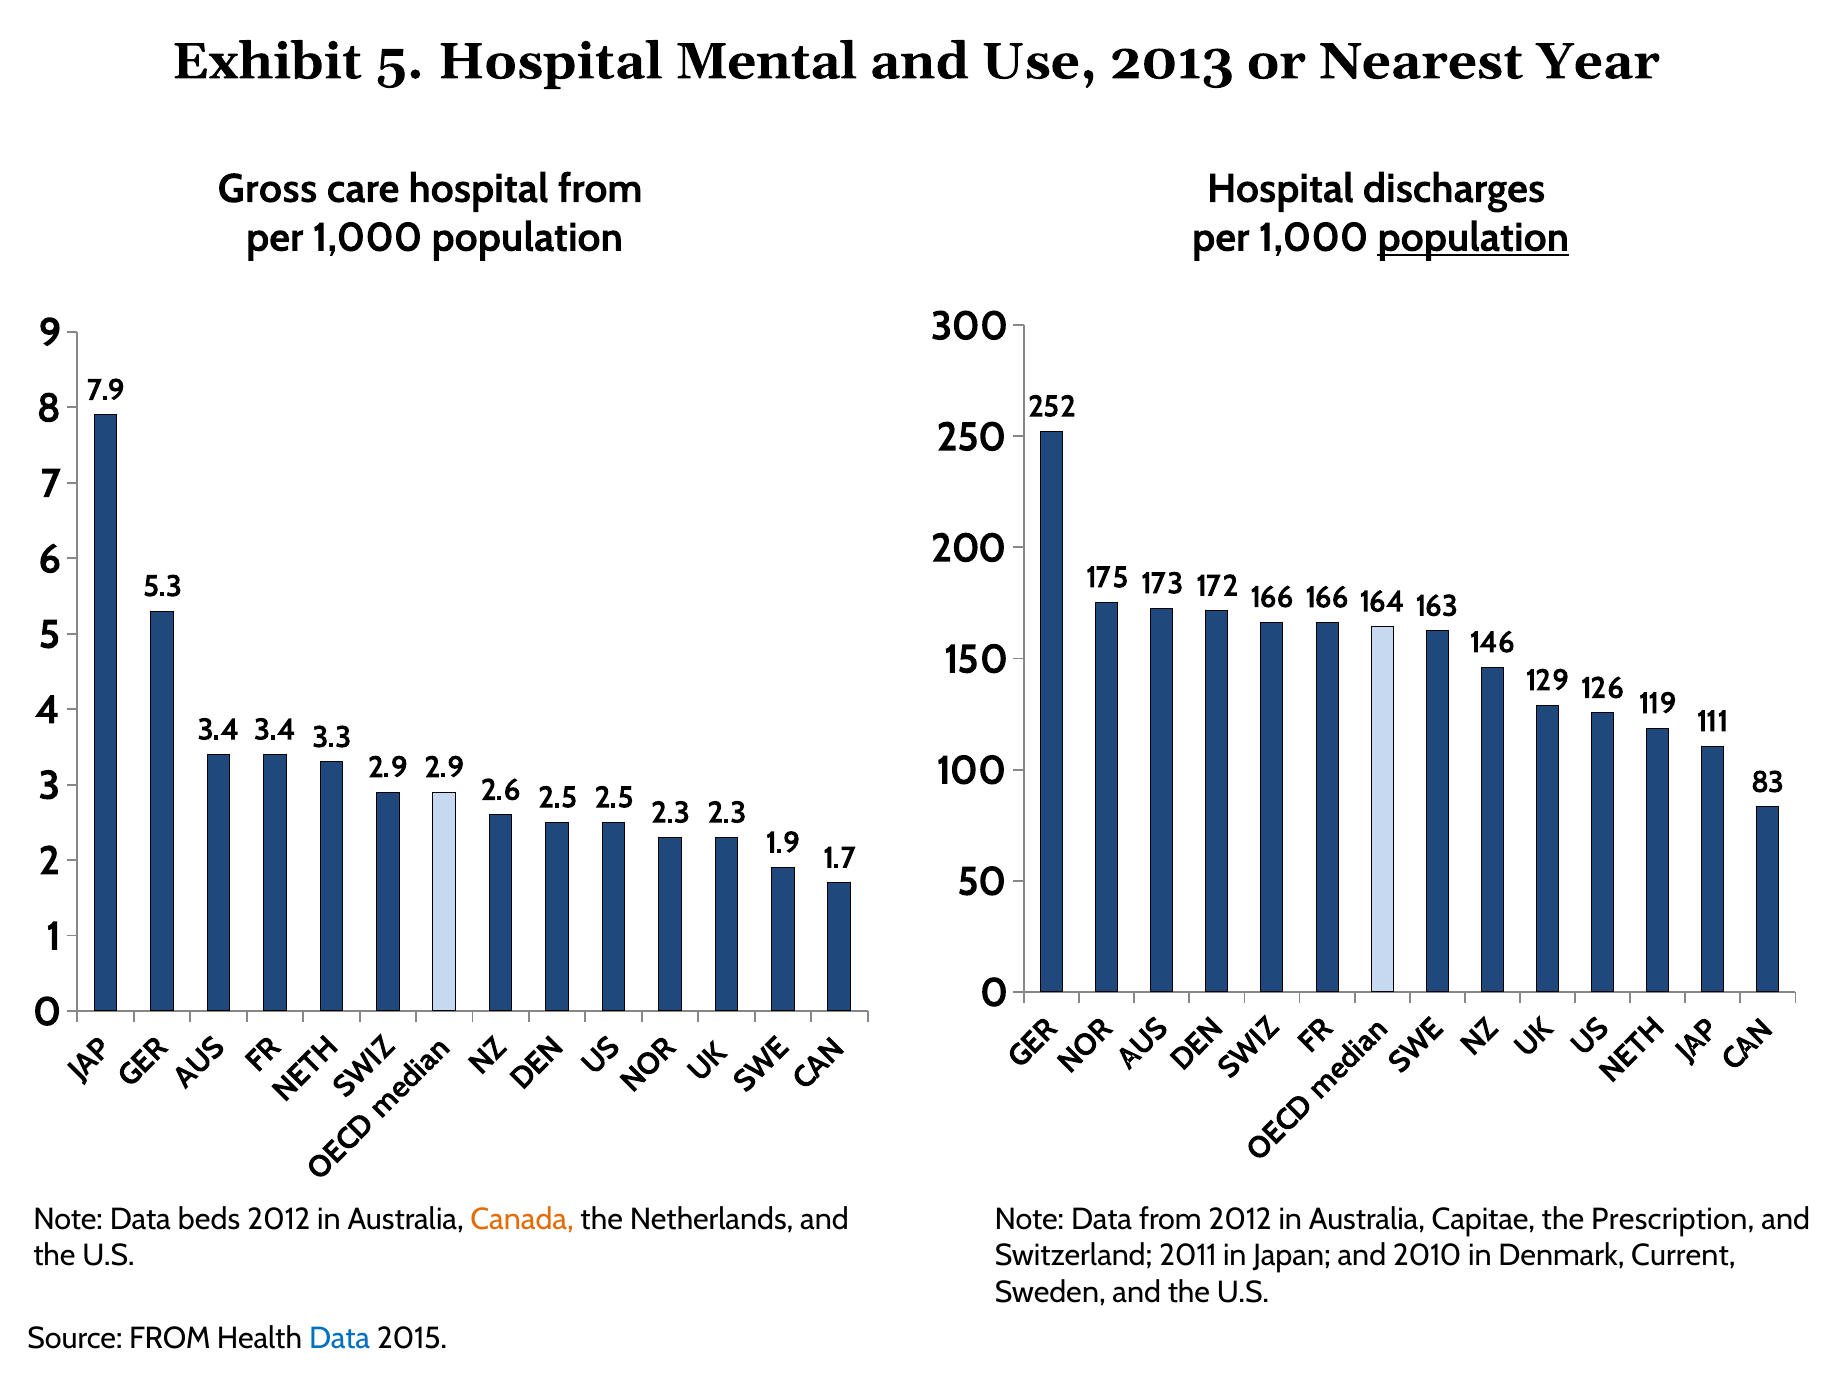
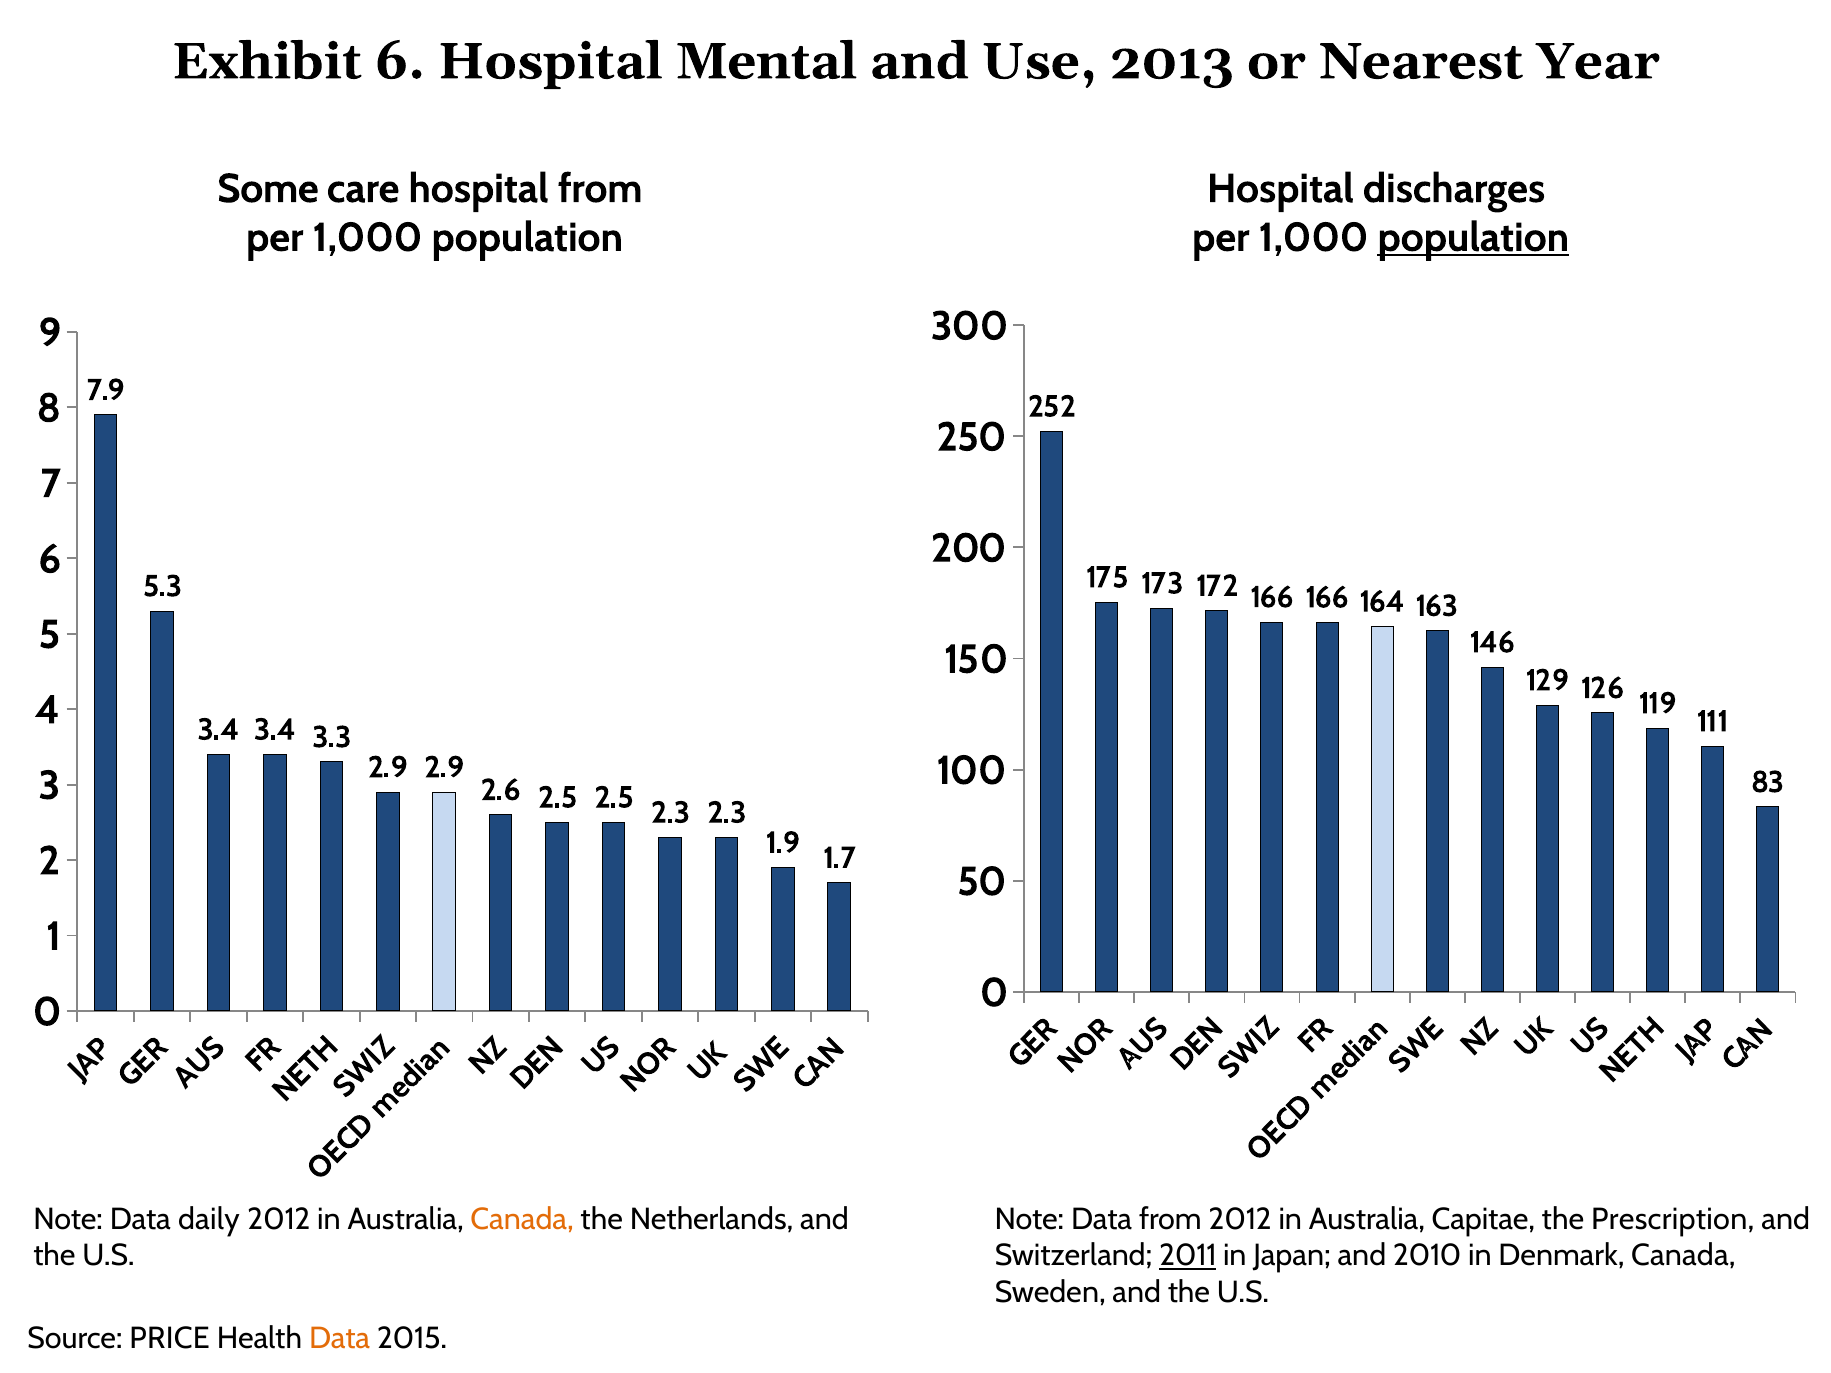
Exhibit 5: 5 -> 6
Gross: Gross -> Some
beds: beds -> daily
2011 underline: none -> present
Denmark Current: Current -> Canada
Source FROM: FROM -> PRICE
Data at (340, 1339) colour: blue -> orange
